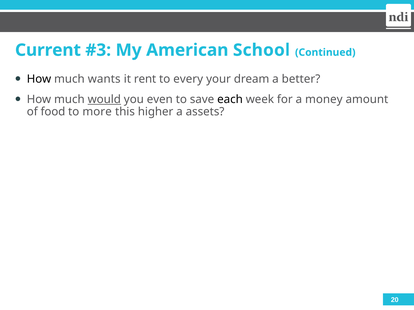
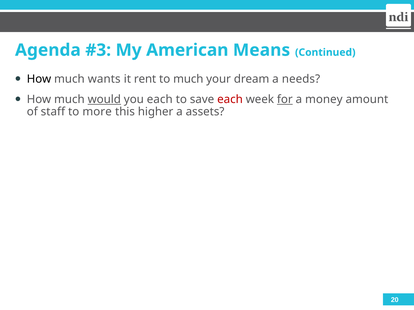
Current: Current -> Agenda
School: School -> Means
to every: every -> much
better: better -> needs
you even: even -> each
each at (230, 100) colour: black -> red
for underline: none -> present
food: food -> staff
